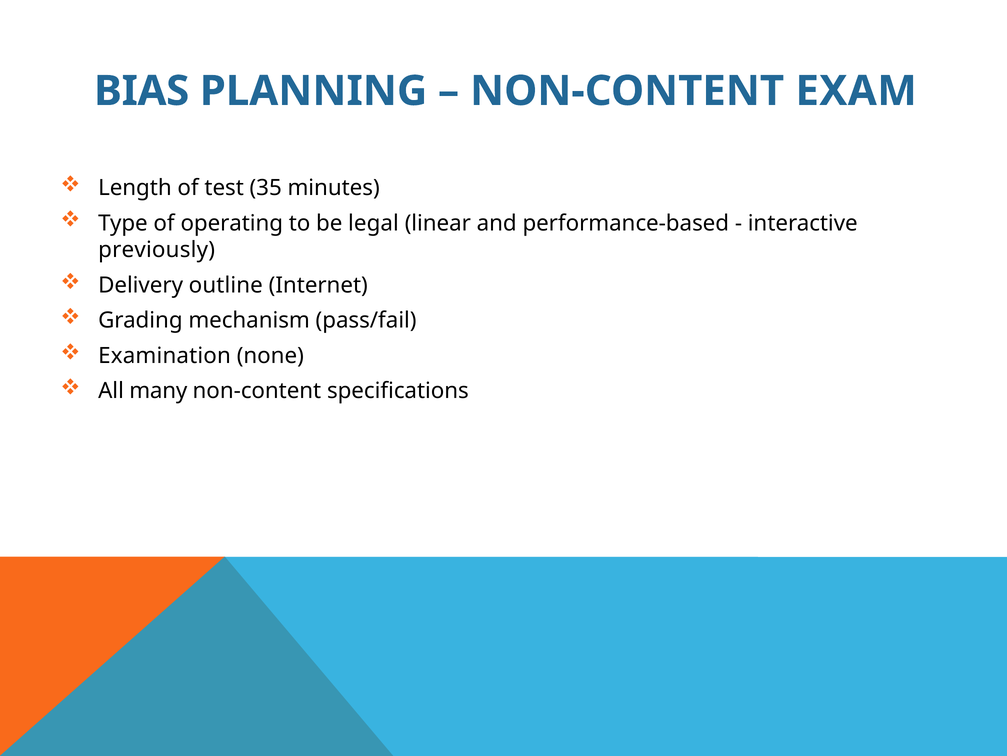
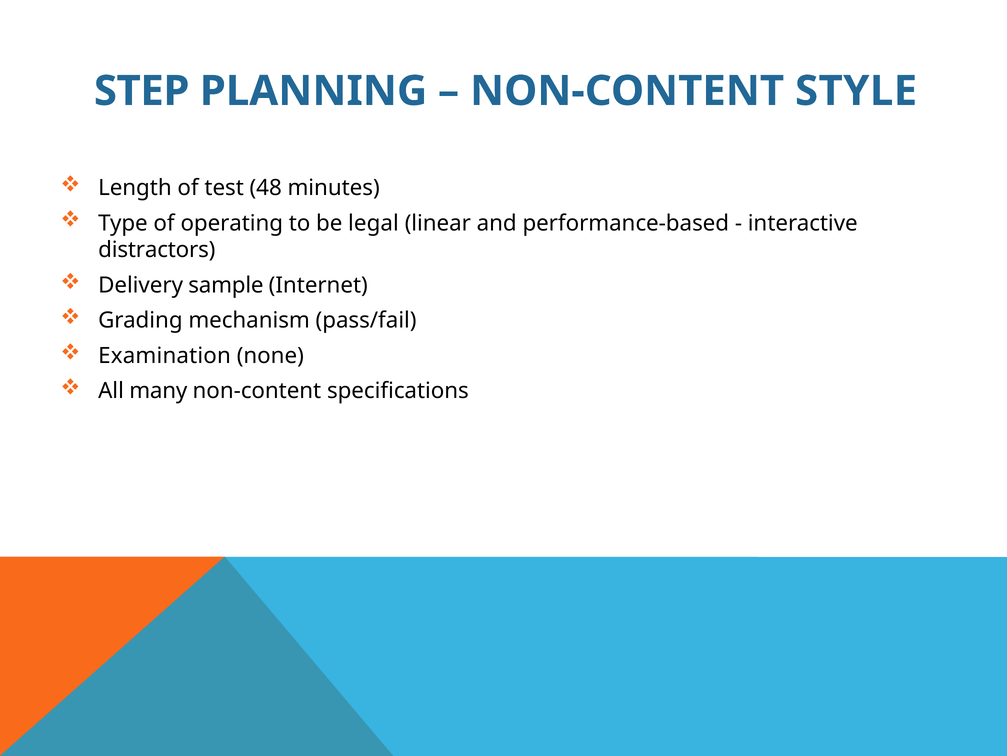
BIAS: BIAS -> STEP
EXAM: EXAM -> STYLE
35: 35 -> 48
previously: previously -> distractors
outline: outline -> sample
